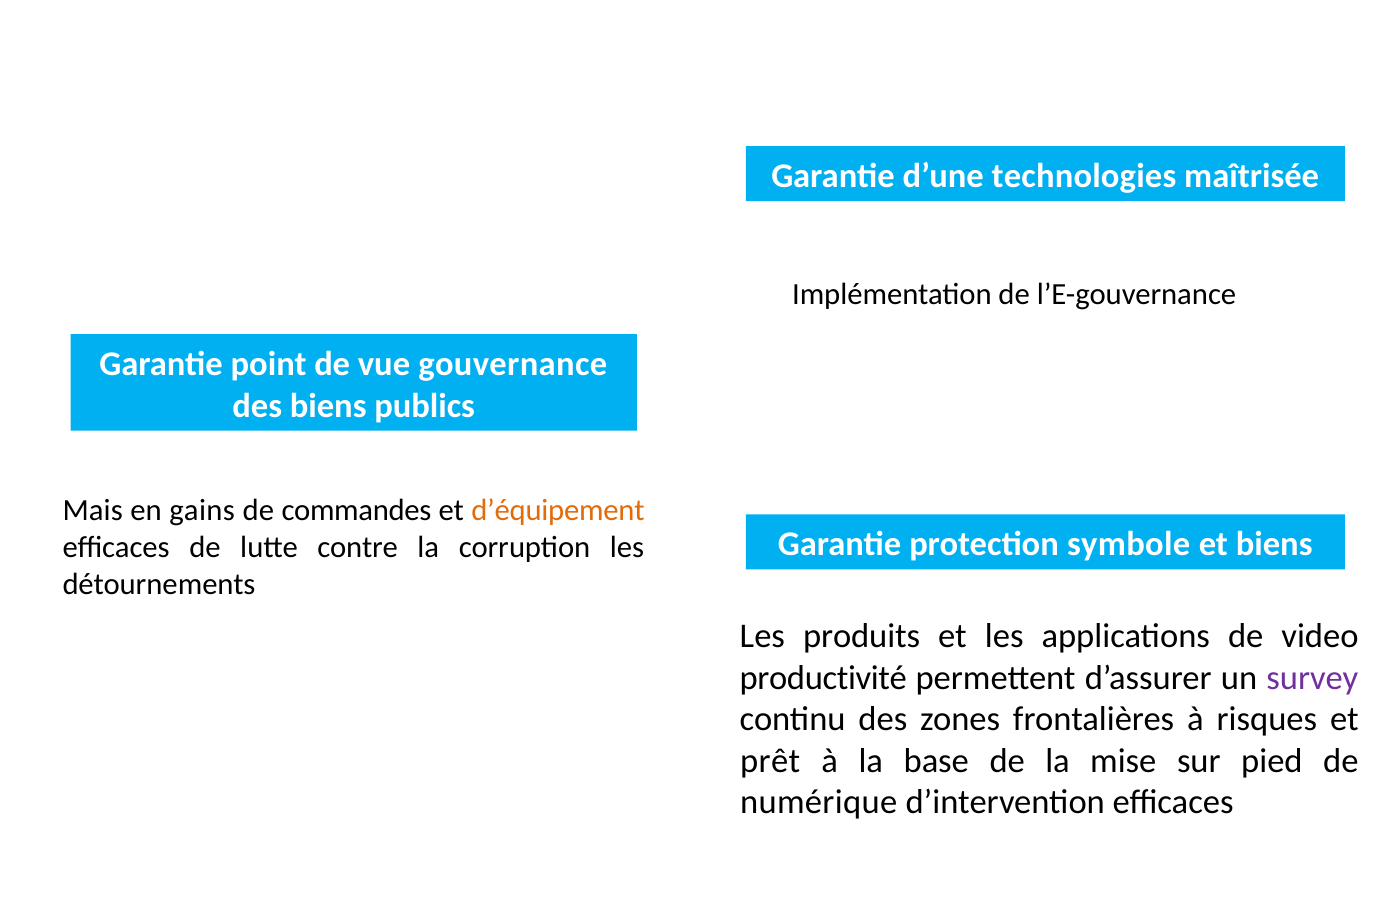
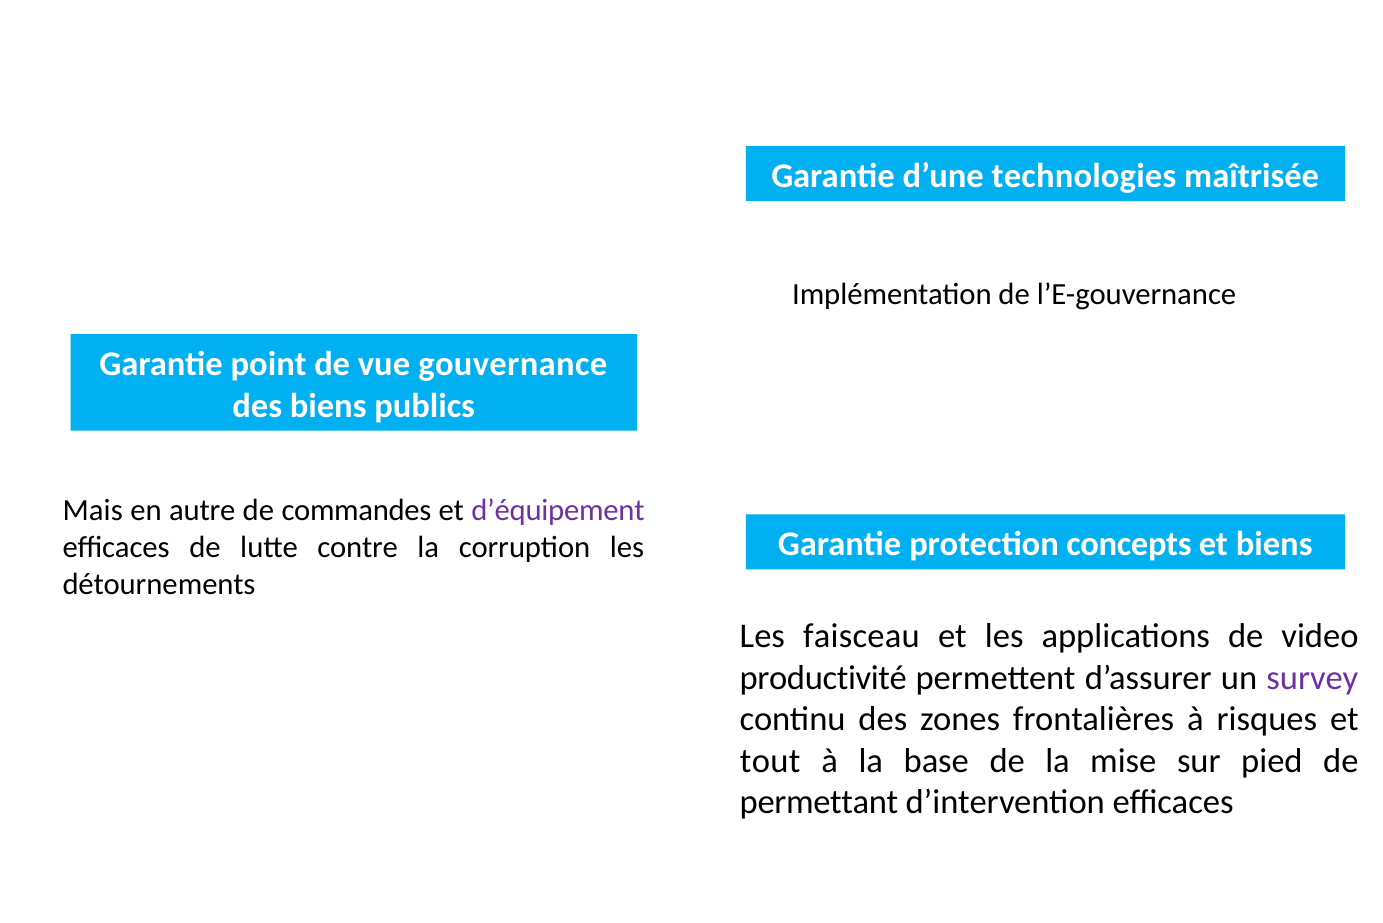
gains: gains -> autre
d’équipement colour: orange -> purple
symbole: symbole -> concepts
produits: produits -> faisceau
prêt: prêt -> tout
numérique: numérique -> permettant
